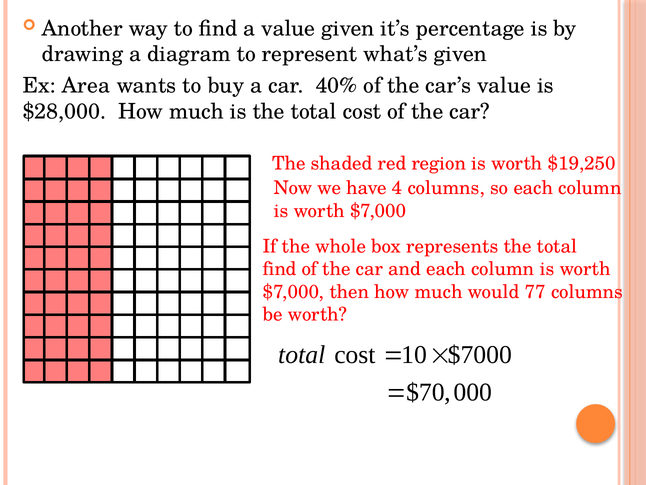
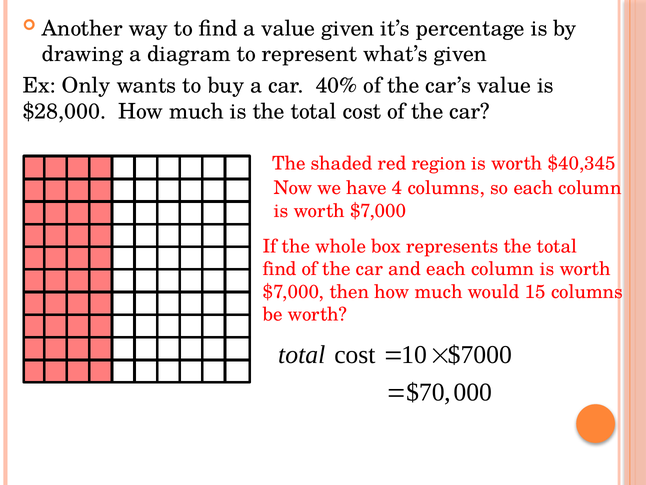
Area: Area -> Only
$19,250: $19,250 -> $40,345
77: 77 -> 15
